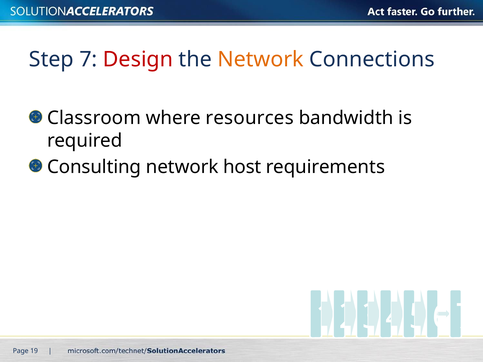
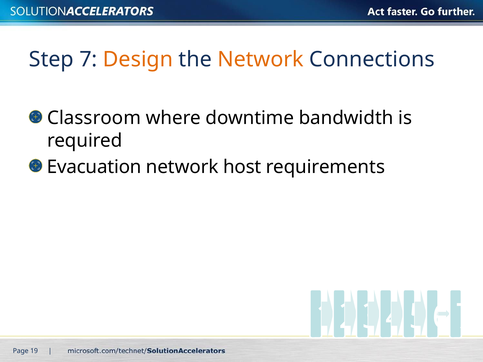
Design colour: red -> orange
resources: resources -> downtime
Consulting: Consulting -> Evacuation
